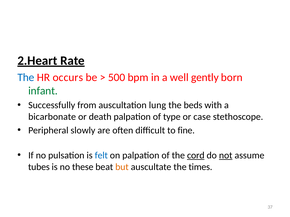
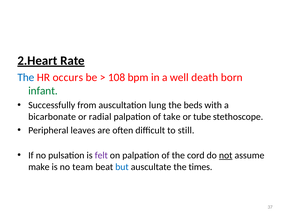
500: 500 -> 108
gently: gently -> death
death: death -> radial
type: type -> take
case: case -> tube
slowly: slowly -> leaves
fine: fine -> still
felt colour: blue -> purple
cord underline: present -> none
tubes: tubes -> make
these: these -> team
but colour: orange -> blue
